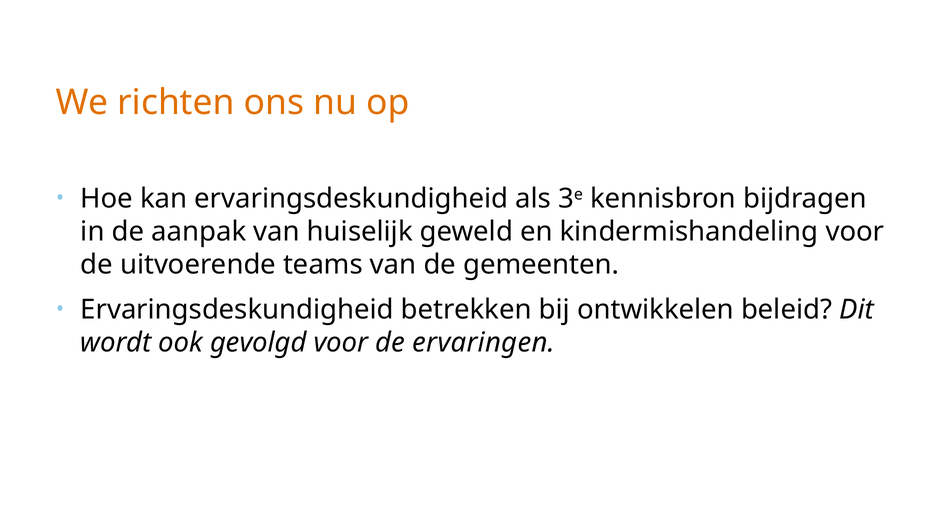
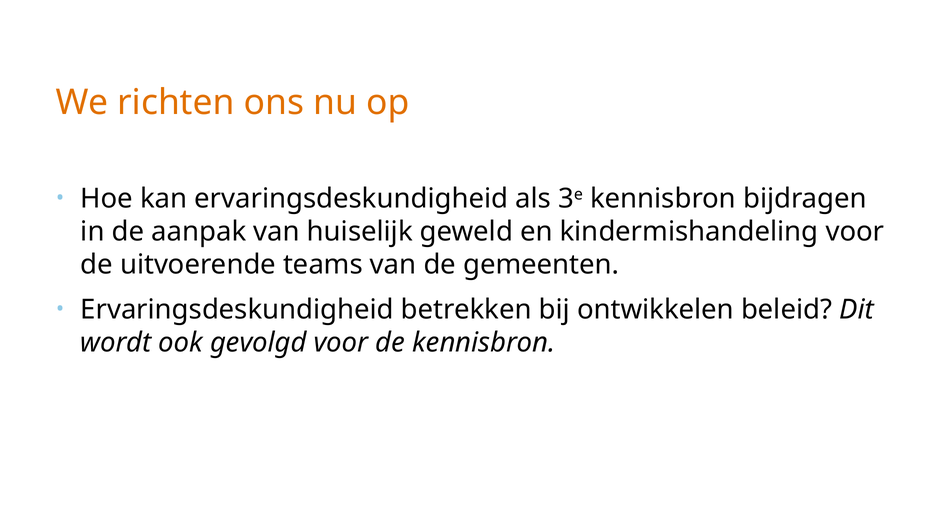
de ervaringen: ervaringen -> kennisbron
